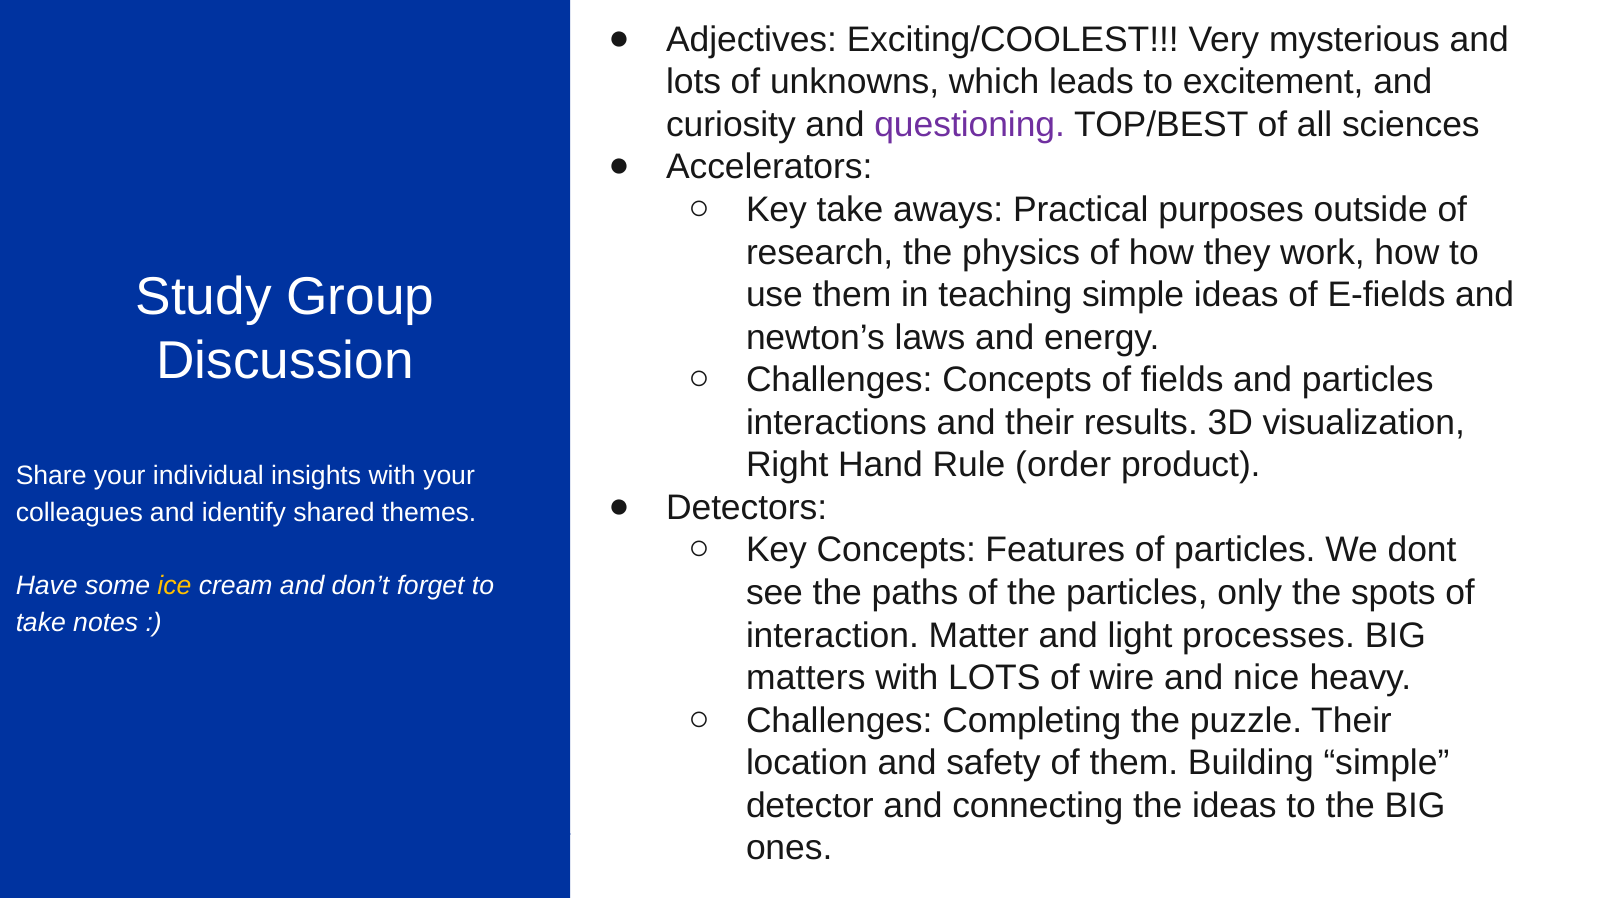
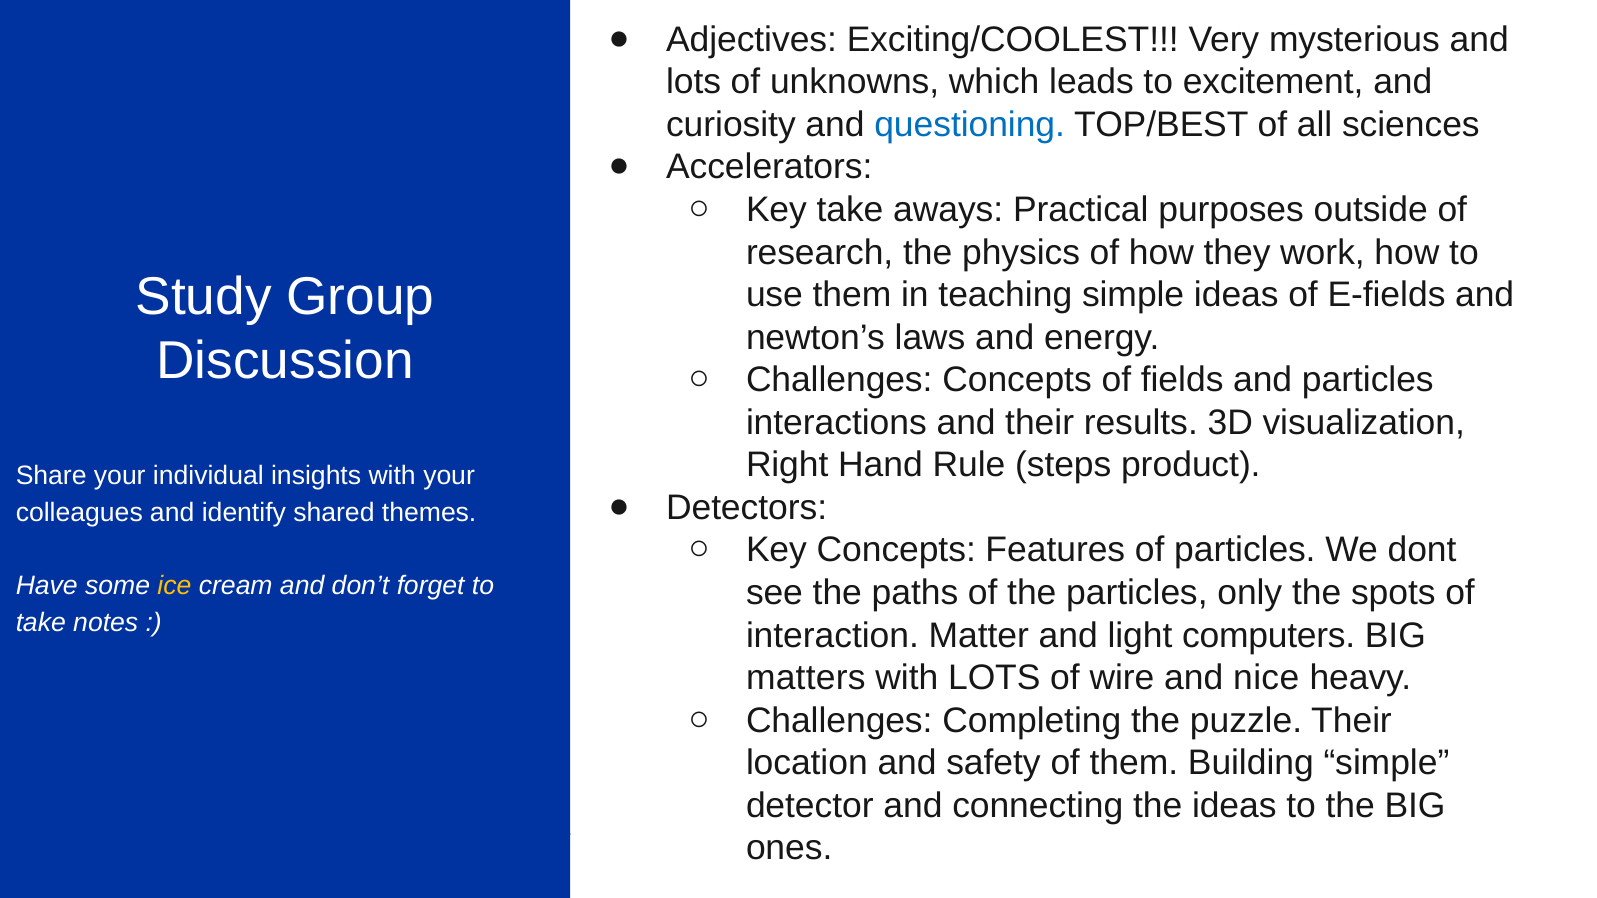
questioning colour: purple -> blue
order: order -> steps
processes: processes -> computers
